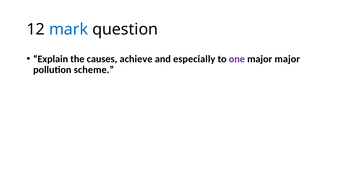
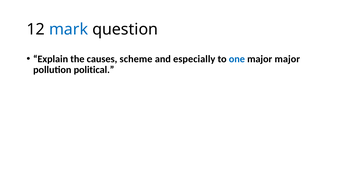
achieve: achieve -> scheme
one colour: purple -> blue
scheme: scheme -> political
